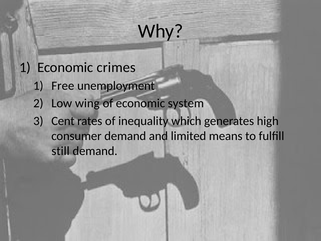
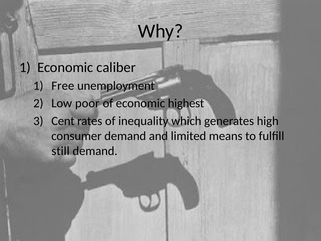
crimes: crimes -> caliber
wing: wing -> poor
system: system -> highest
